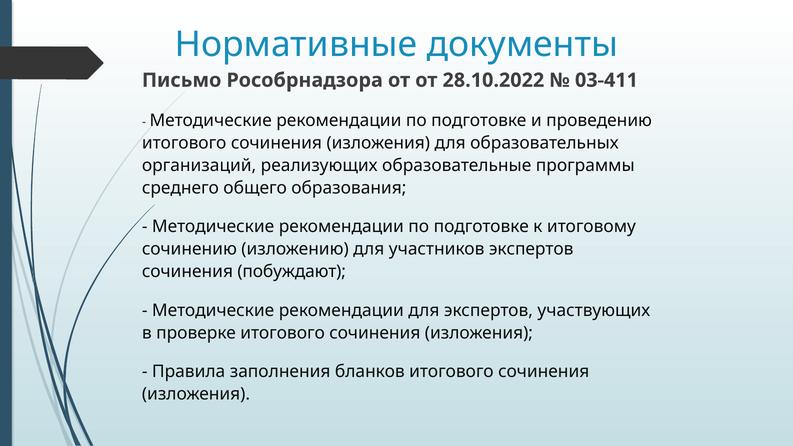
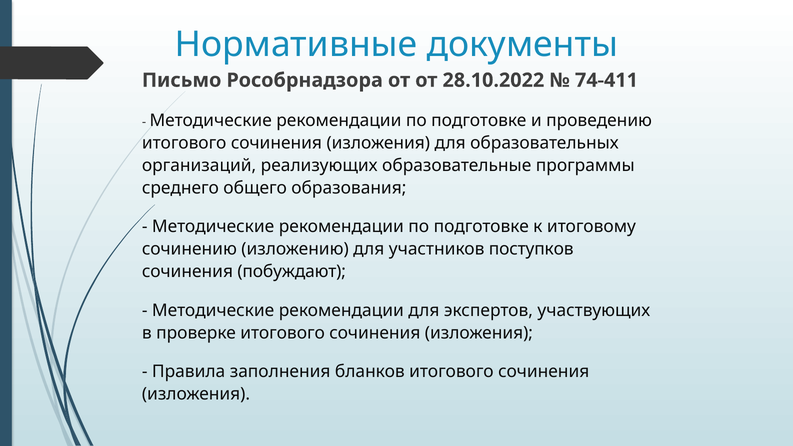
03-411: 03-411 -> 74-411
участников экспертов: экспертов -> поступков
